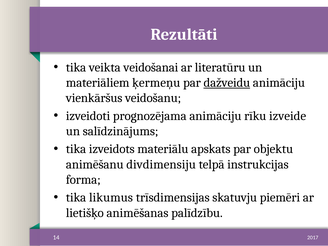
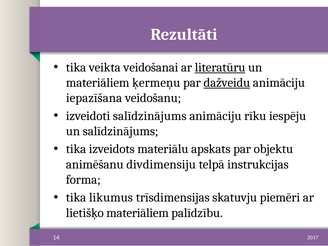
literatūru underline: none -> present
vienkāršus: vienkāršus -> iepazīšana
izveidoti prognozējama: prognozējama -> salīdzinājums
izveide: izveide -> iespēju
lietišķo animēšanas: animēšanas -> materiāliem
